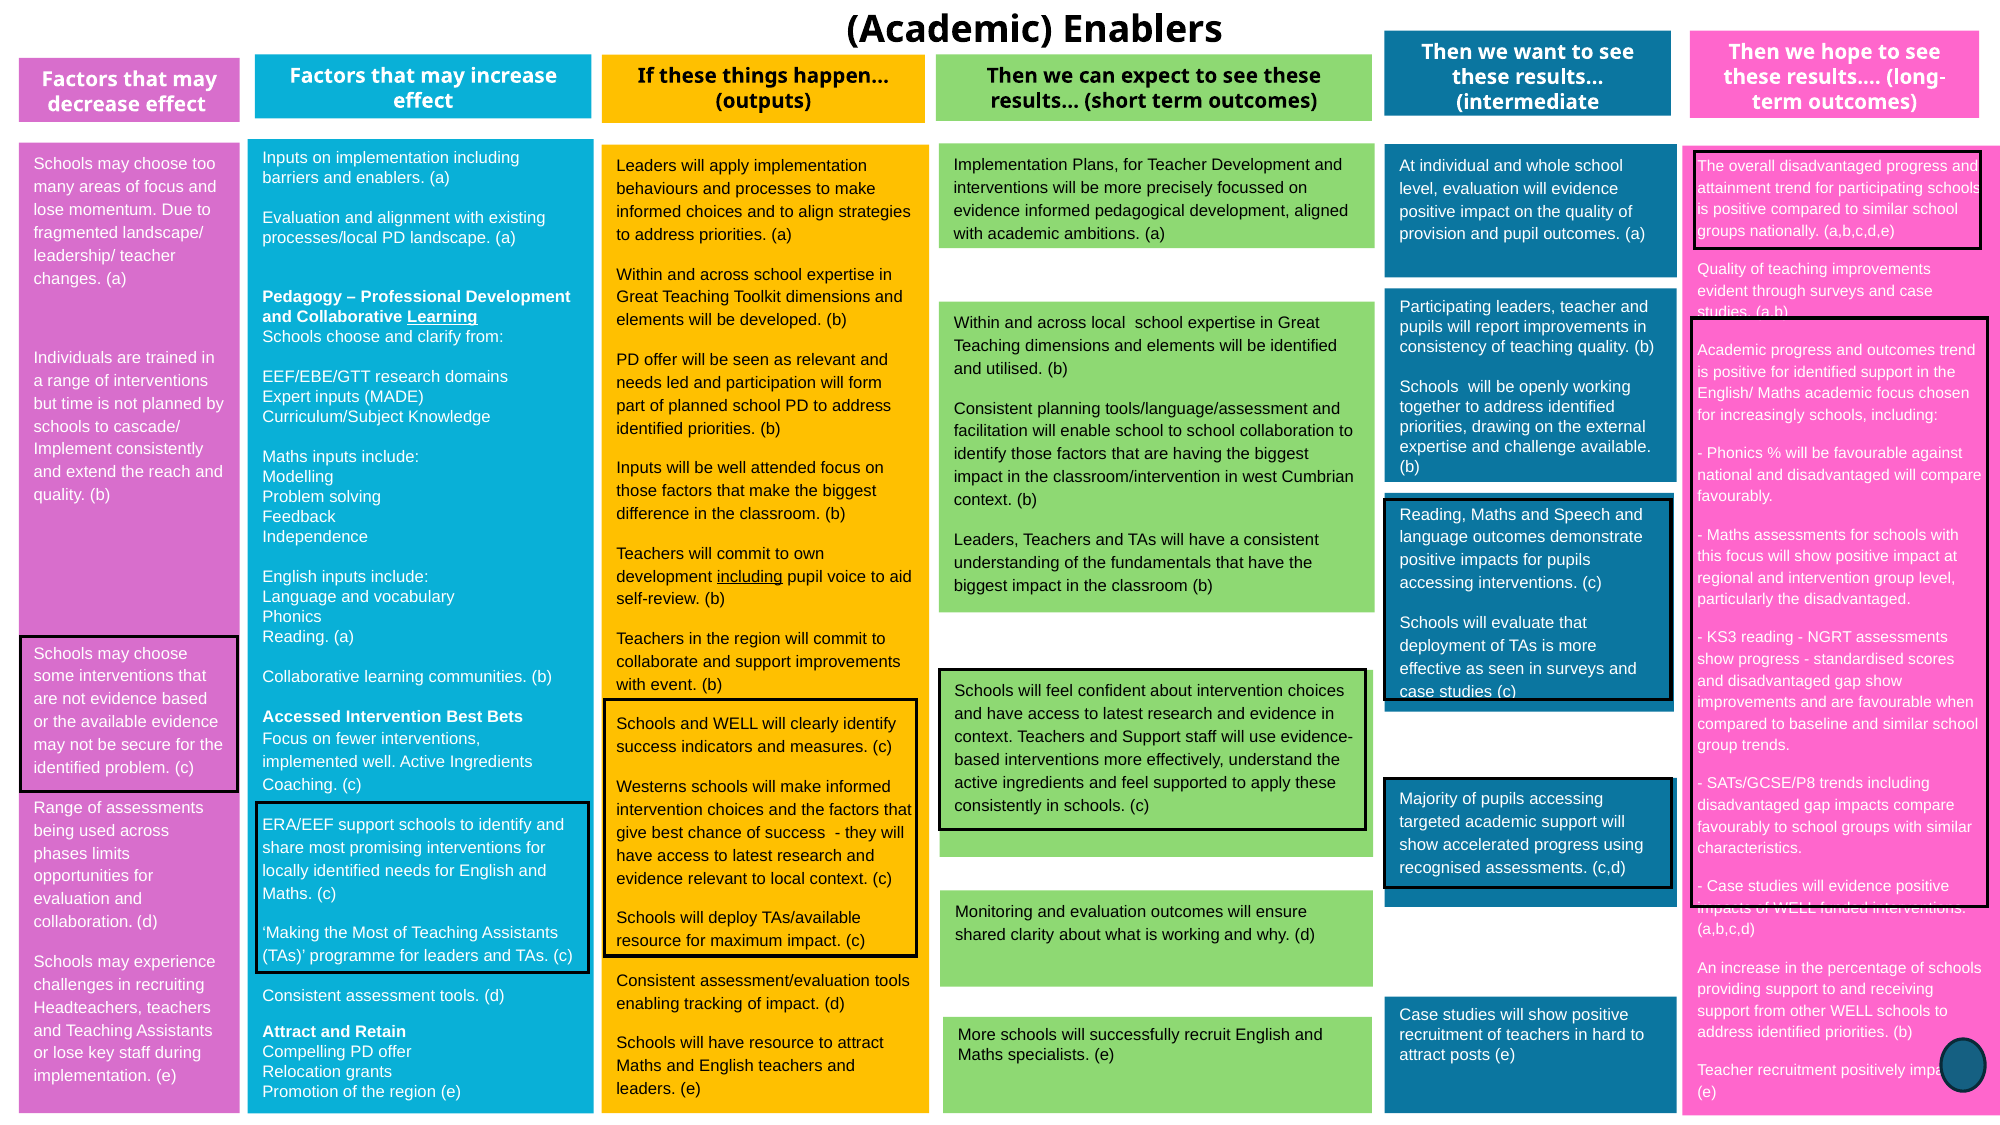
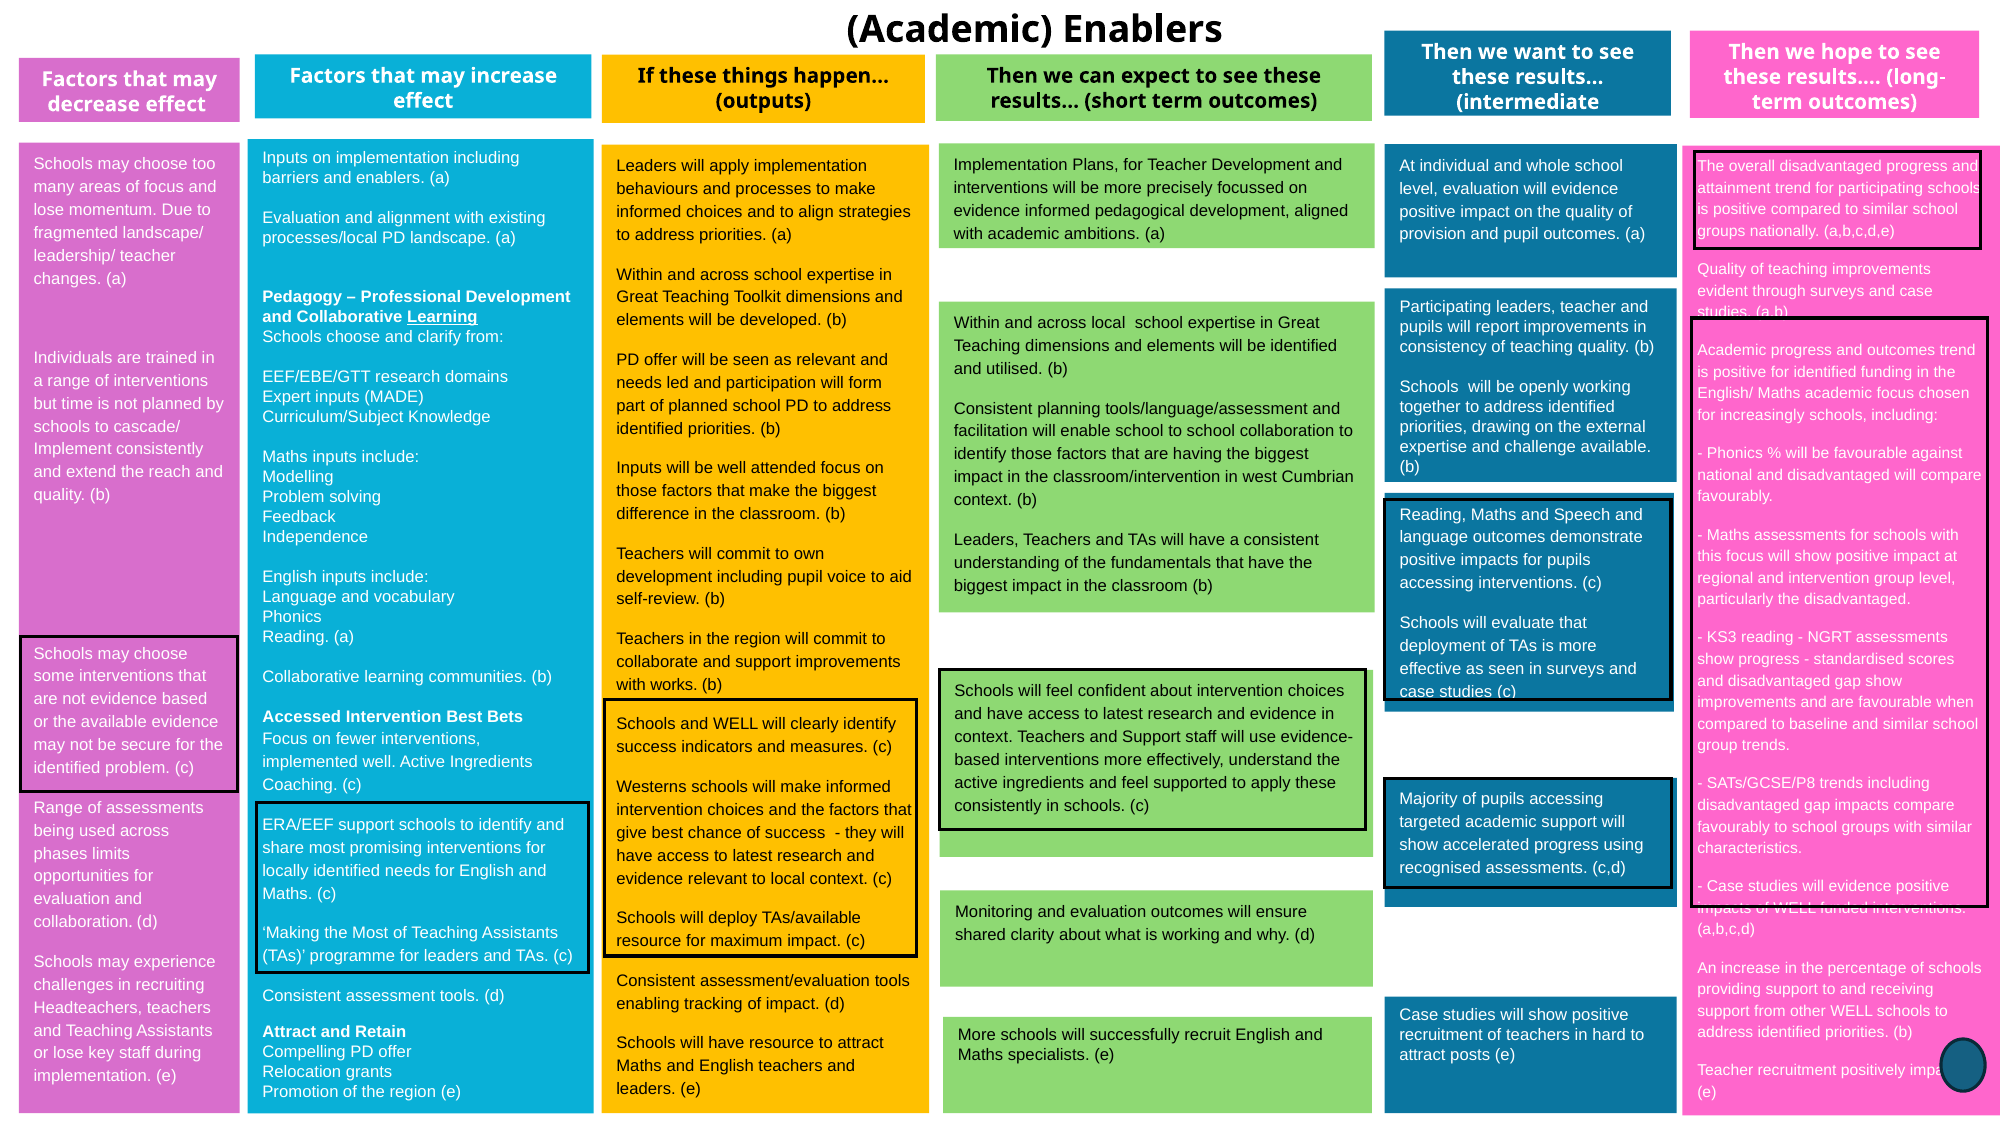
identified support: support -> funding
including at (750, 577) underline: present -> none
event: event -> works
